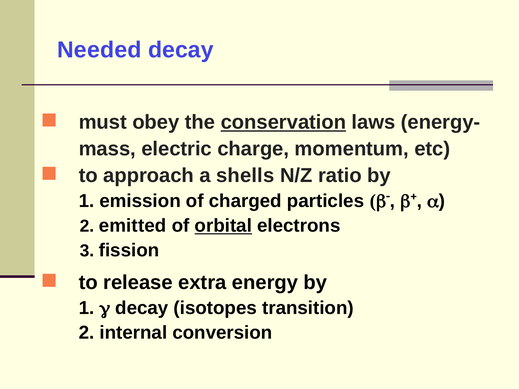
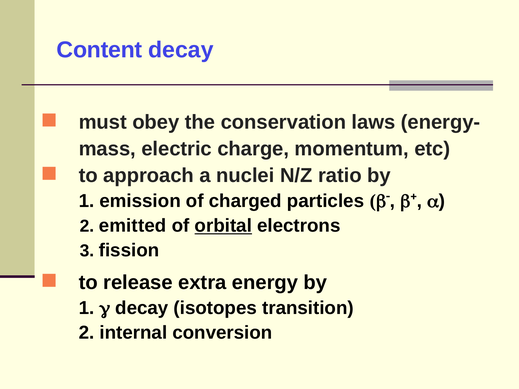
Needed: Needed -> Content
conservation underline: present -> none
shells: shells -> nuclei
